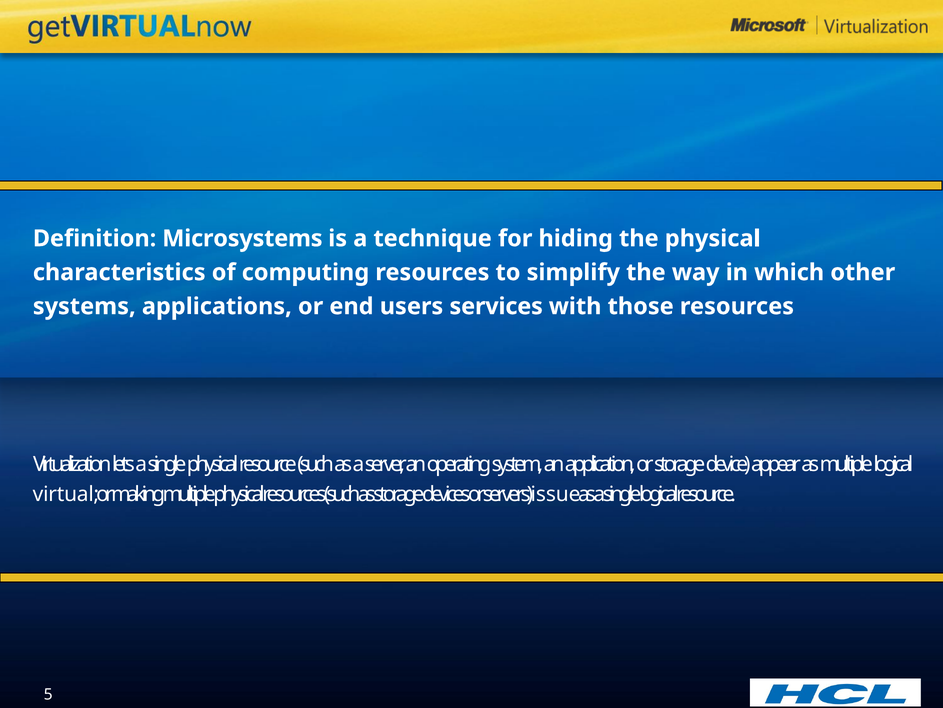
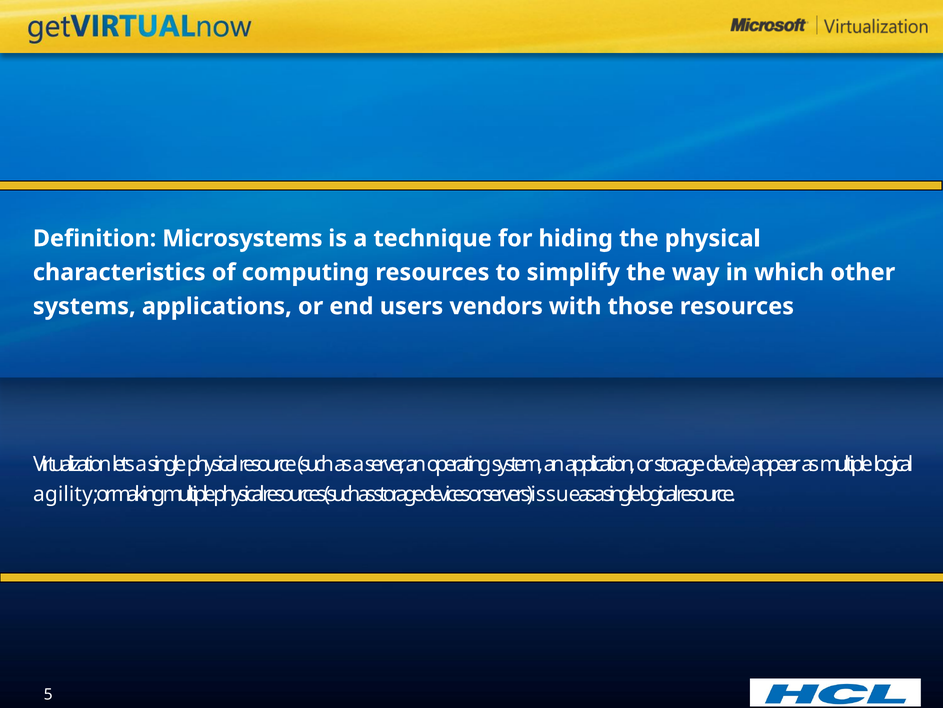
services: services -> vendors
virtual: virtual -> agility
